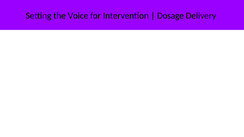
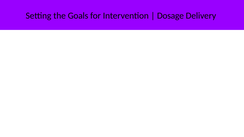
Voice: Voice -> Goals
